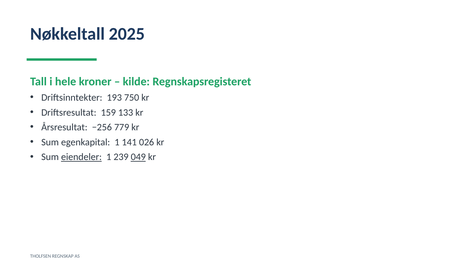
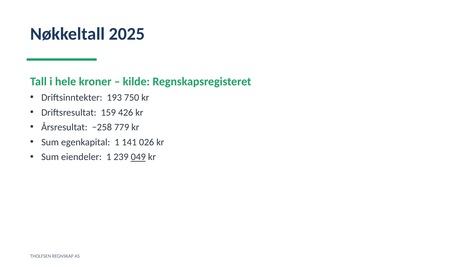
133: 133 -> 426
−256: −256 -> −258
eiendeler underline: present -> none
